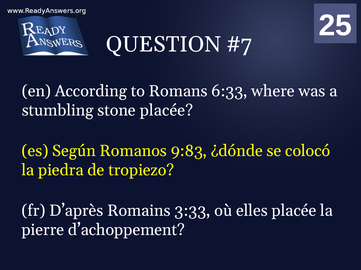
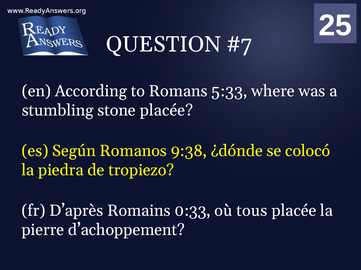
6:33: 6:33 -> 5:33
9:83: 9:83 -> 9:38
3:33: 3:33 -> 0:33
elles: elles -> tous
